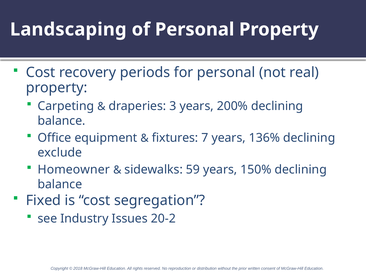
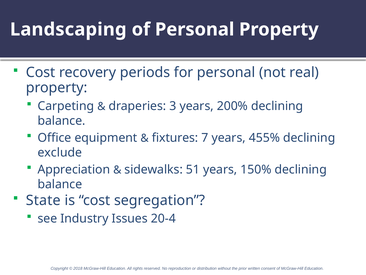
136%: 136% -> 455%
Homeowner: Homeowner -> Appreciation
59: 59 -> 51
Fixed: Fixed -> State
20-2: 20-2 -> 20-4
